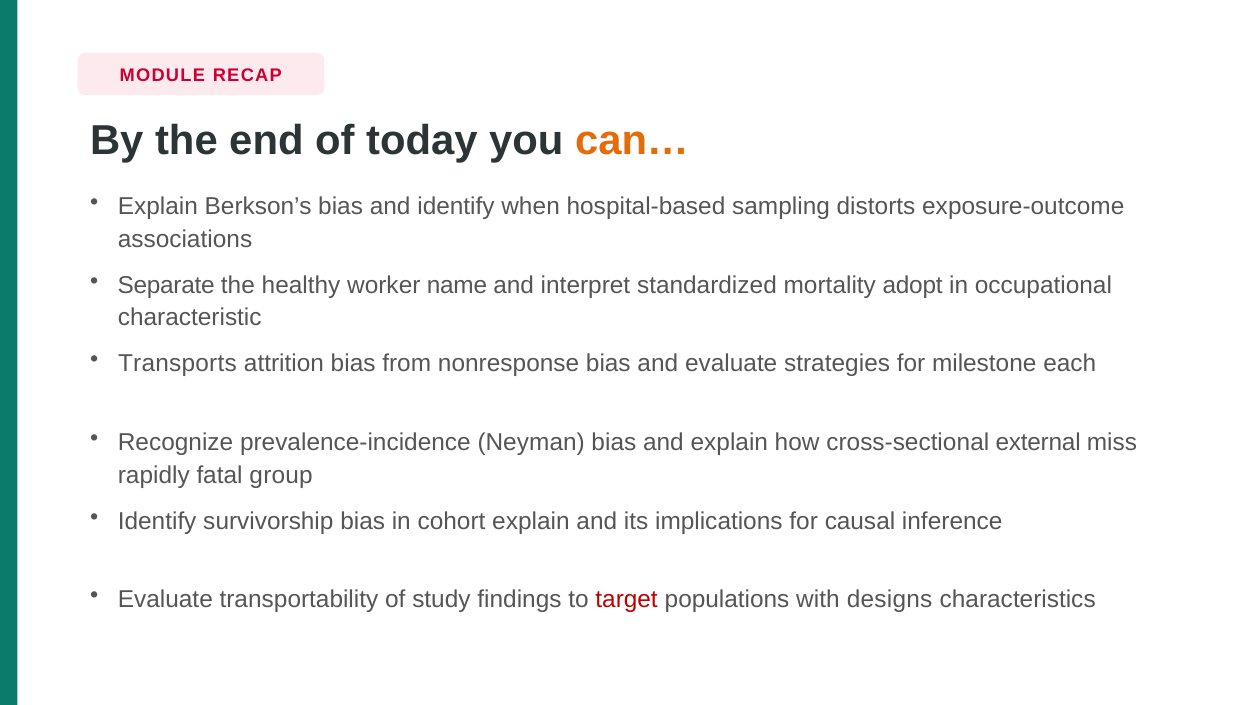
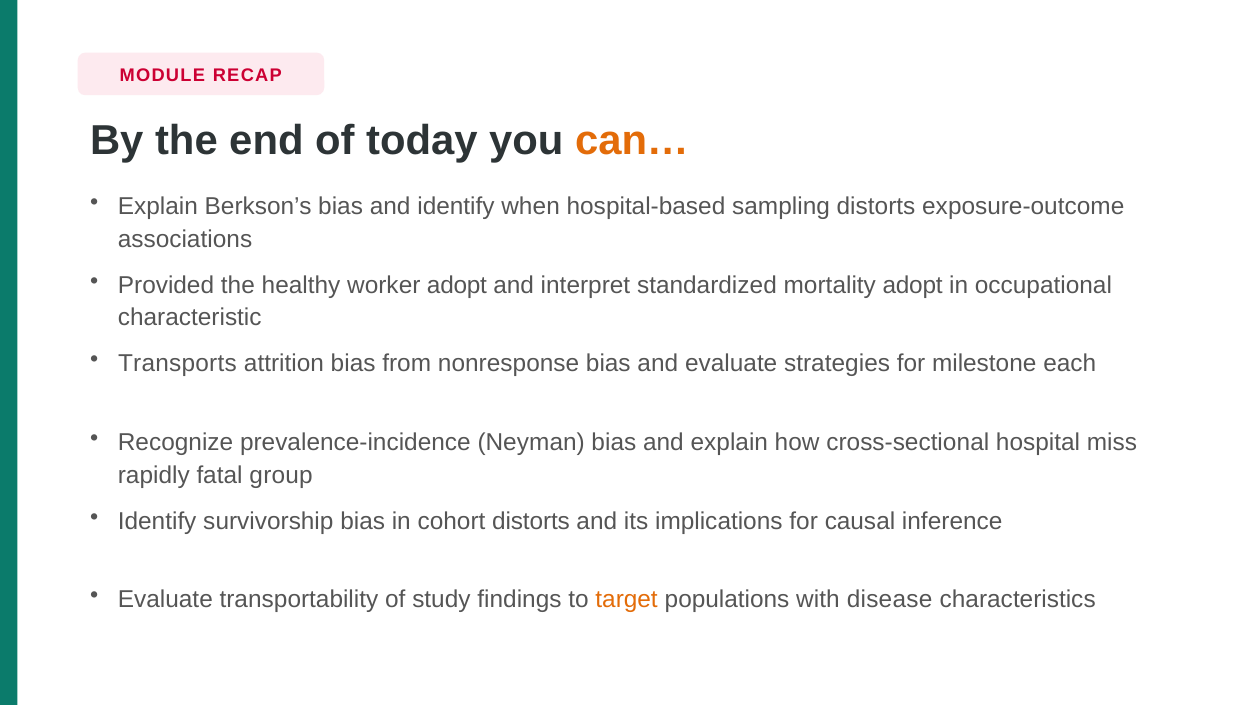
Separate: Separate -> Provided
worker name: name -> adopt
external: external -> hospital
cohort explain: explain -> distorts
target colour: red -> orange
designs: designs -> disease
